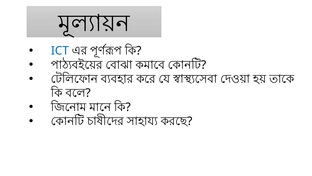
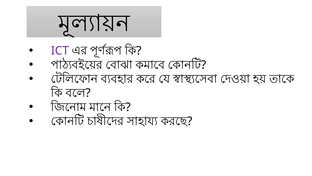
ICT colour: blue -> purple
